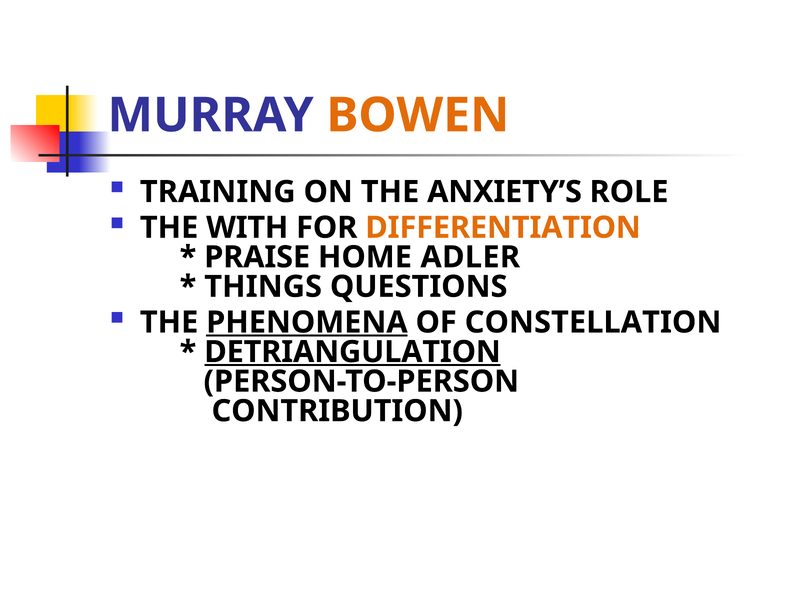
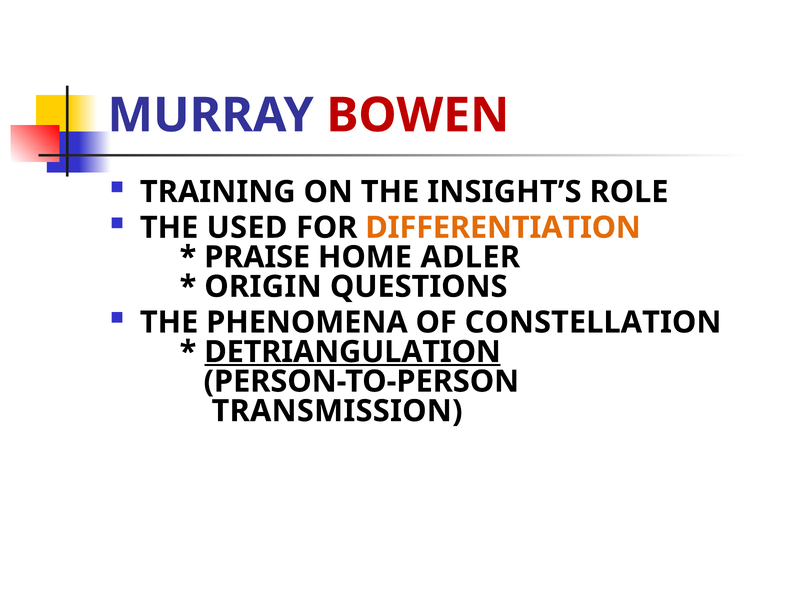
BOWEN colour: orange -> red
ANXIETY’S: ANXIETY’S -> INSIGHT’S
WITH: WITH -> USED
THINGS: THINGS -> ORIGIN
PHENOMENA underline: present -> none
CONTRIBUTION: CONTRIBUTION -> TRANSMISSION
